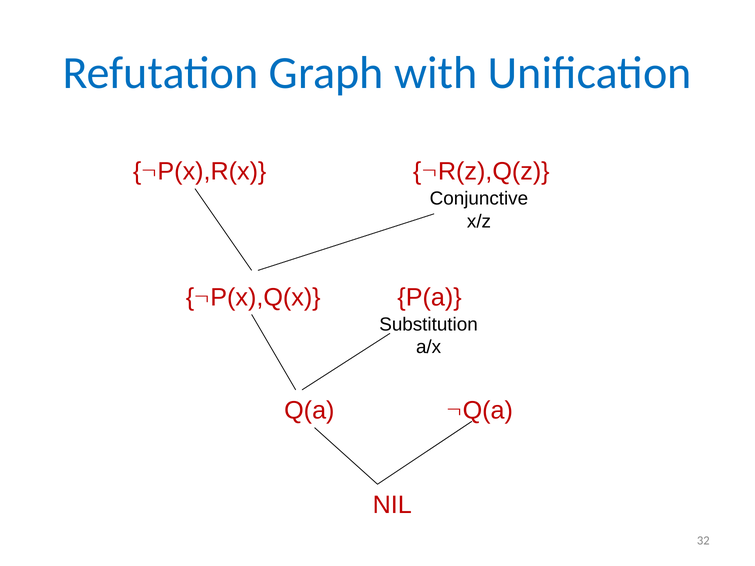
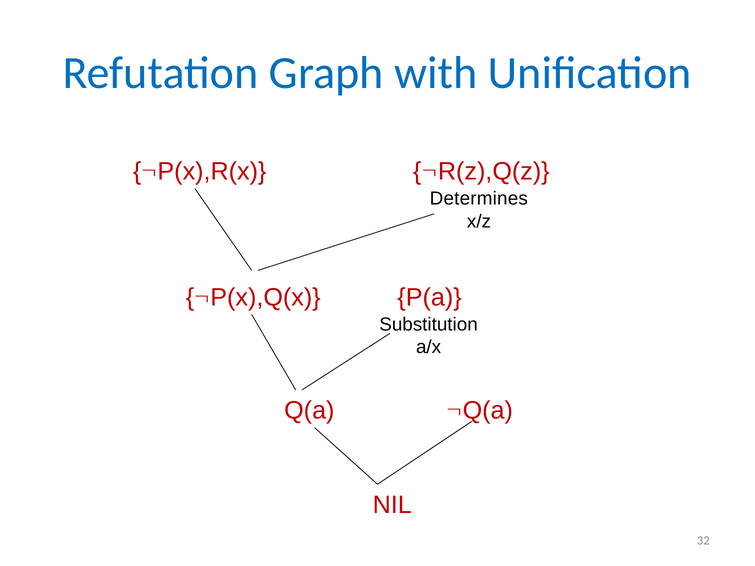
Conjunctive: Conjunctive -> Determines
